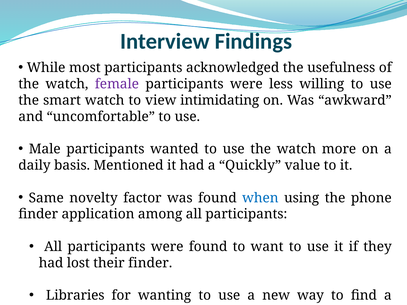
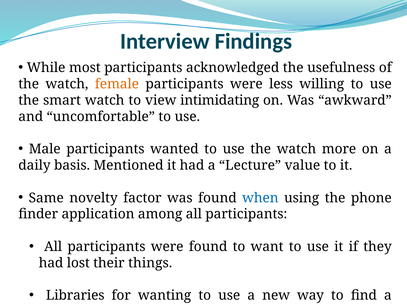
female colour: purple -> orange
Quickly: Quickly -> Lecture
their finder: finder -> things
